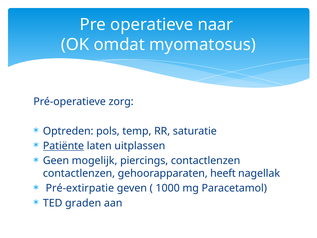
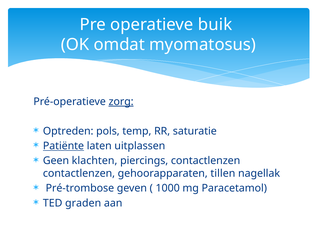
naar: naar -> buik
zorg underline: none -> present
mogelijk: mogelijk -> klachten
heeft: heeft -> tillen
Pré-extirpatie: Pré-extirpatie -> Pré-trombose
